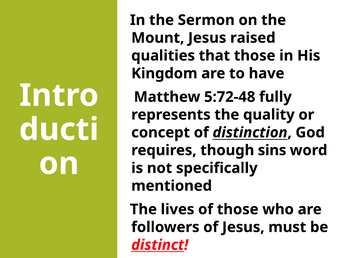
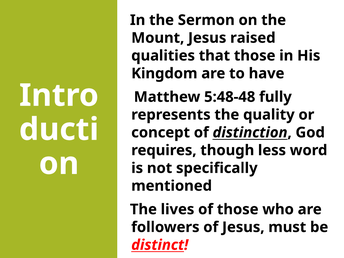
5:72-48: 5:72-48 -> 5:48-48
sins: sins -> less
